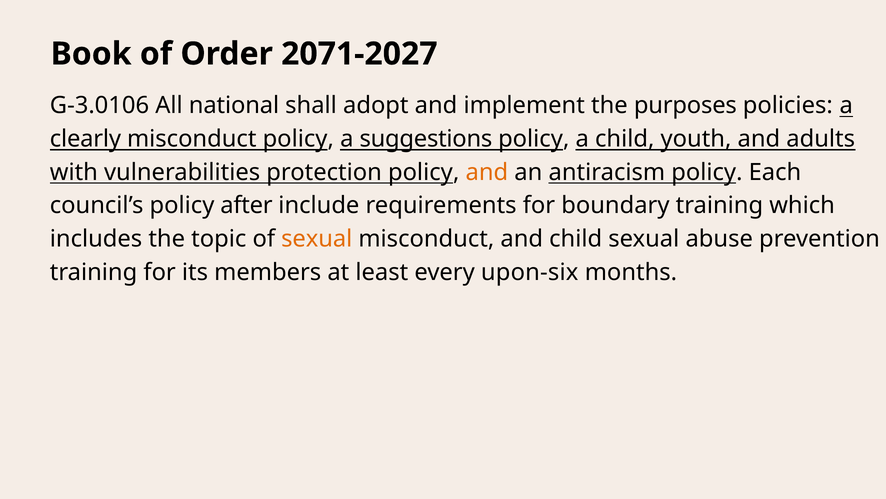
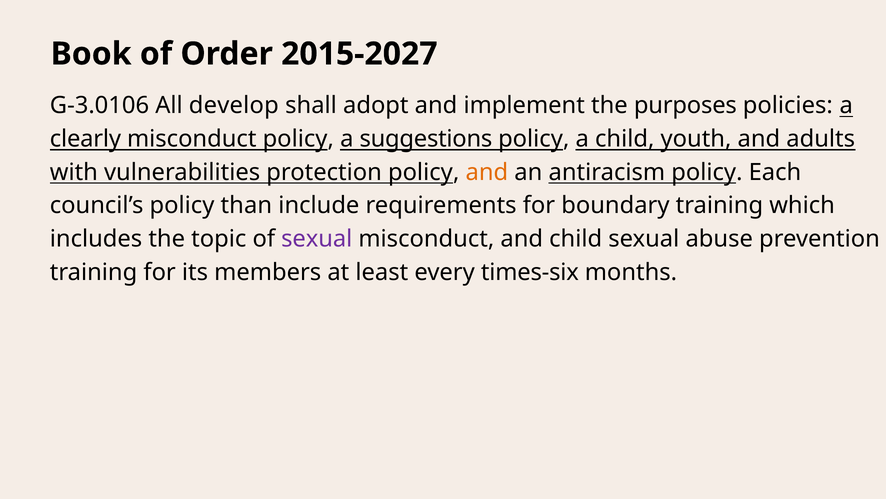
2071-2027: 2071-2027 -> 2015-2027
national: national -> develop
after: after -> than
sexual at (317, 239) colour: orange -> purple
upon-six: upon-six -> times-six
